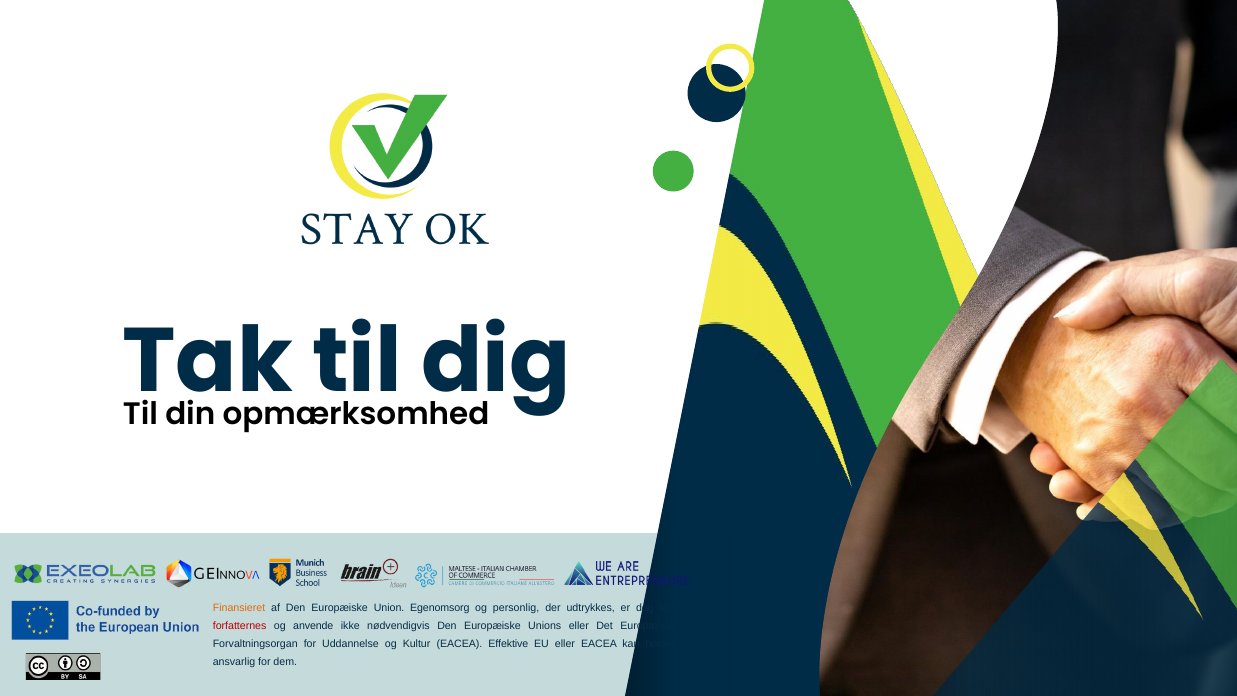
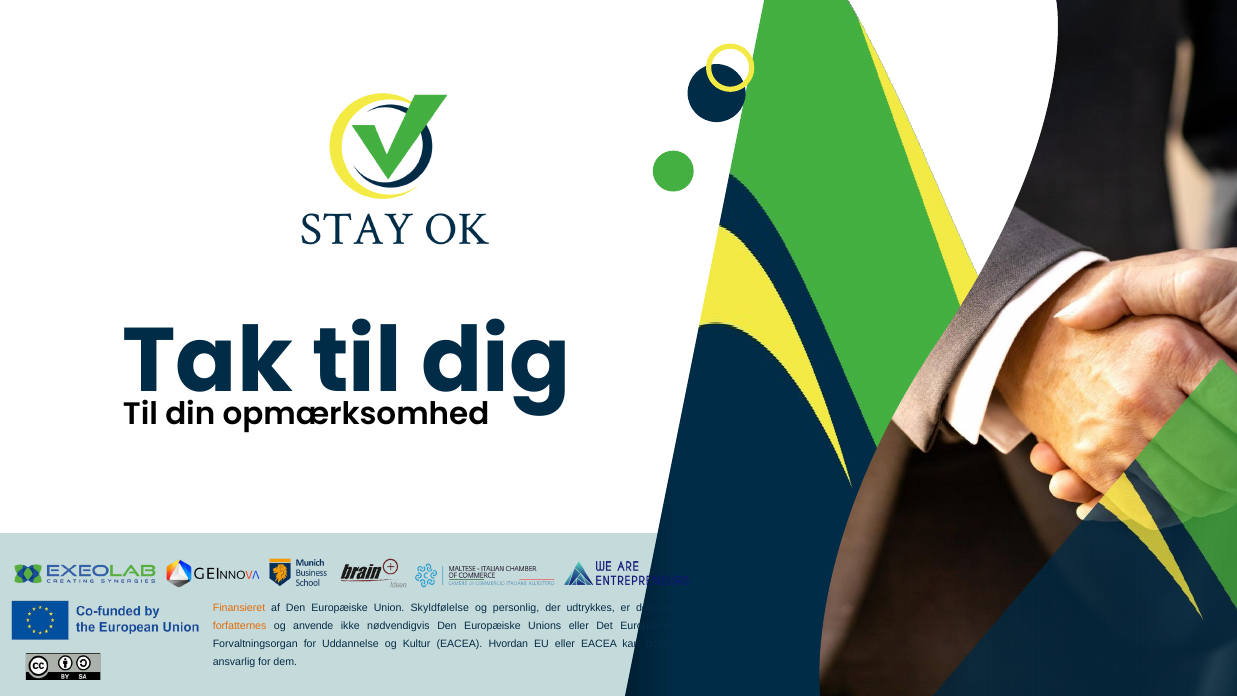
Egenomsorg: Egenomsorg -> Skyldfølelse
forfatternes colour: red -> orange
Effektive: Effektive -> Hvordan
